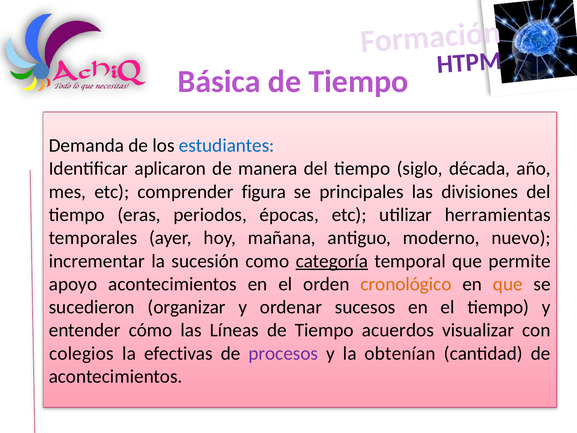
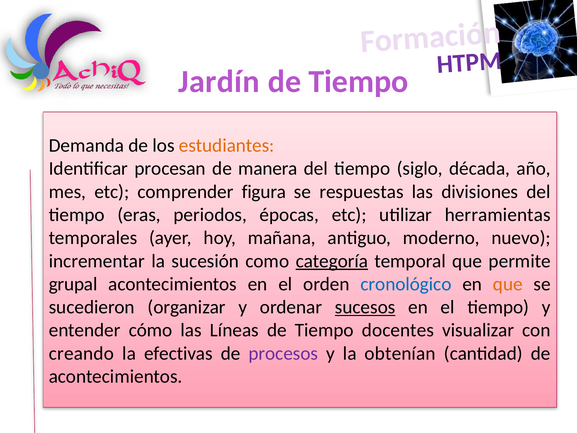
Básica: Básica -> Jardín
estudiantes colour: blue -> orange
aplicaron: aplicaron -> procesan
principales: principales -> respuestas
apoyo: apoyo -> grupal
cronológico colour: orange -> blue
sucesos underline: none -> present
acuerdos: acuerdos -> docentes
colegios: colegios -> creando
